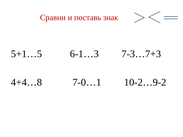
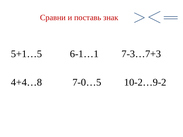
6-1…3: 6-1…3 -> 6-1…1
7-0…1: 7-0…1 -> 7-0…5
